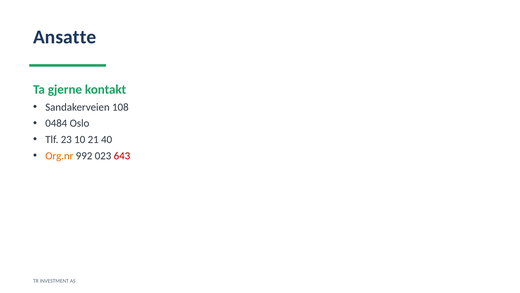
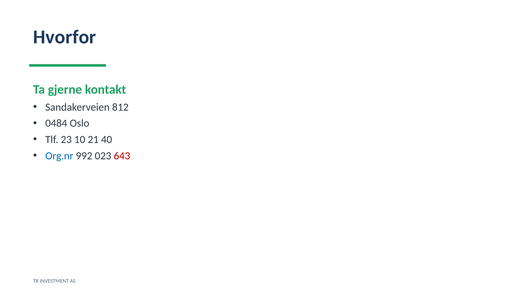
Ansatte: Ansatte -> Hvorfor
108: 108 -> 812
Org.nr colour: orange -> blue
